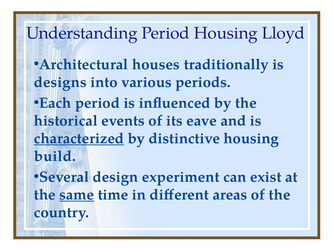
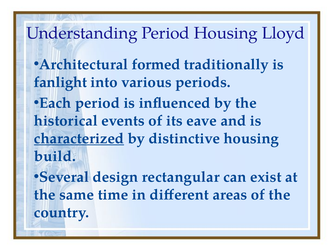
houses: houses -> formed
designs: designs -> fanlight
experiment: experiment -> rectangular
same underline: present -> none
